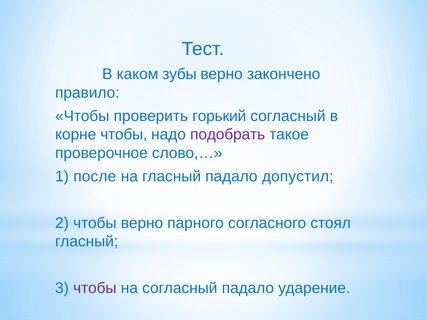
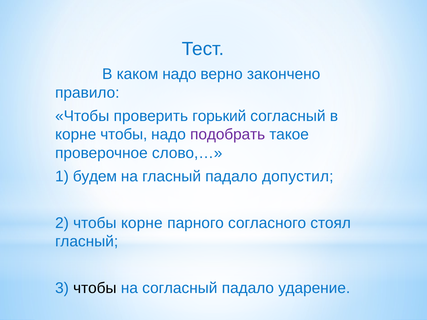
каком зубы: зубы -> надо
после: после -> будем
чтобы верно: верно -> корне
чтобы at (95, 288) colour: purple -> black
